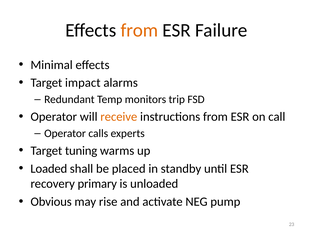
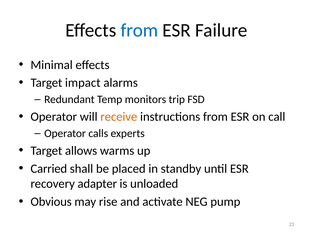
from at (139, 30) colour: orange -> blue
tuning: tuning -> allows
Loaded: Loaded -> Carried
primary: primary -> adapter
